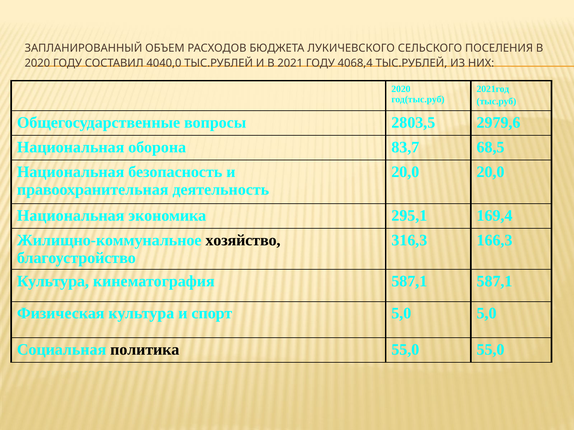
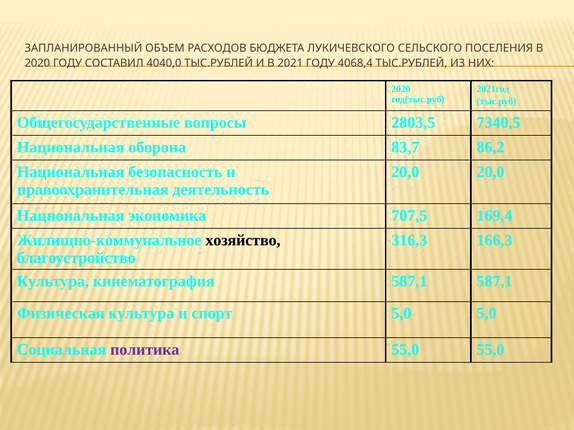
2979,6: 2979,6 -> 7340,5
68,5: 68,5 -> 86,2
295,1: 295,1 -> 707,5
политика colour: black -> purple
